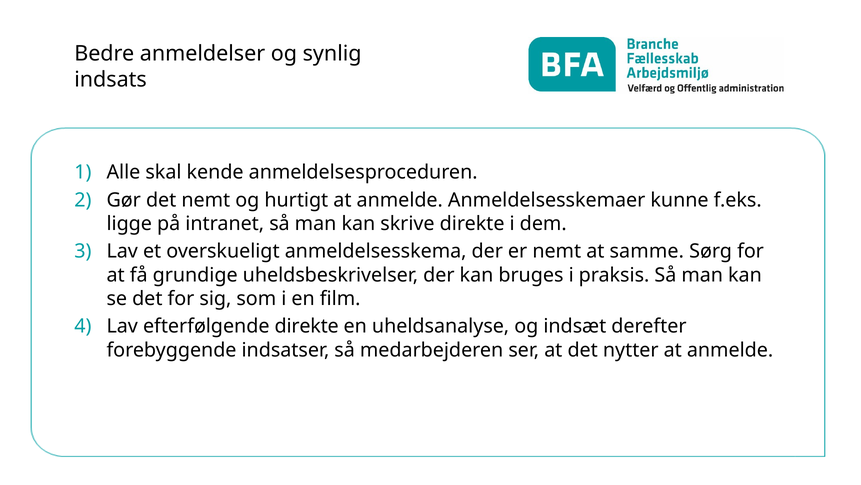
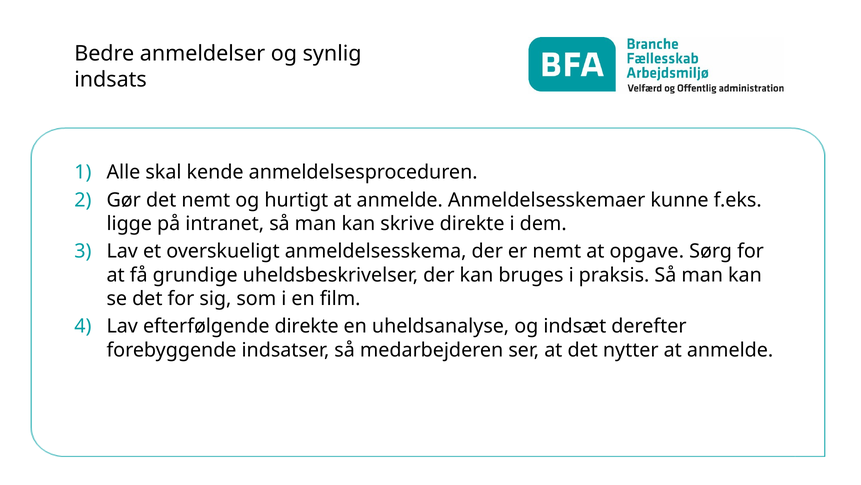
samme: samme -> opgave
